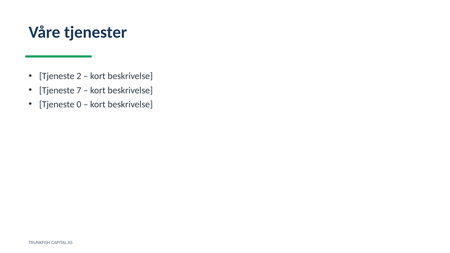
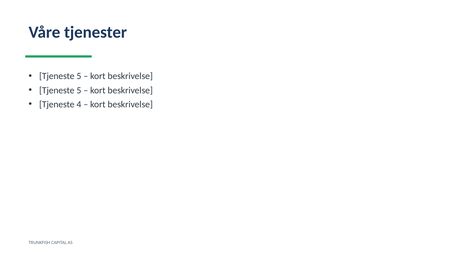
2 at (79, 76): 2 -> 5
7 at (79, 90): 7 -> 5
0: 0 -> 4
